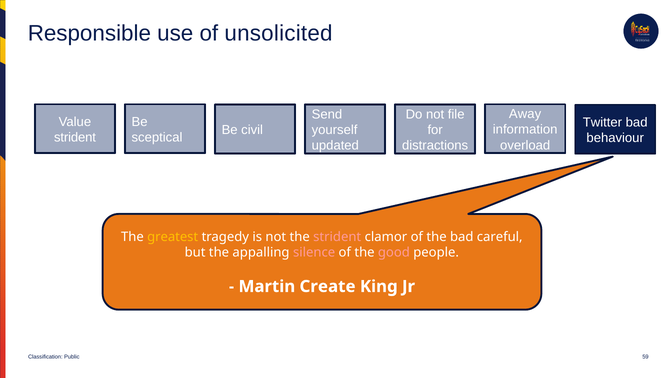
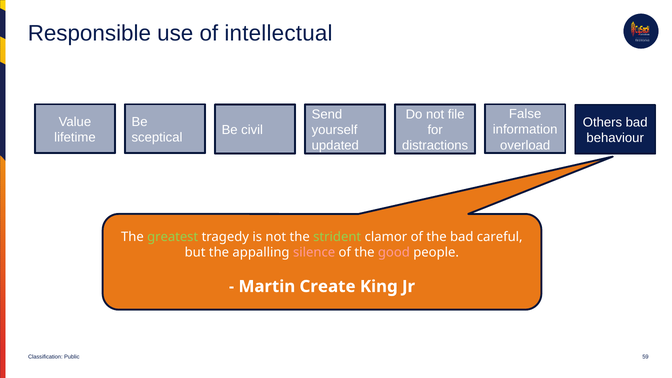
unsolicited: unsolicited -> intellectual
Away: Away -> False
Twitter: Twitter -> Others
strident at (75, 137): strident -> lifetime
greatest colour: yellow -> light green
strident at (337, 237) colour: pink -> light green
